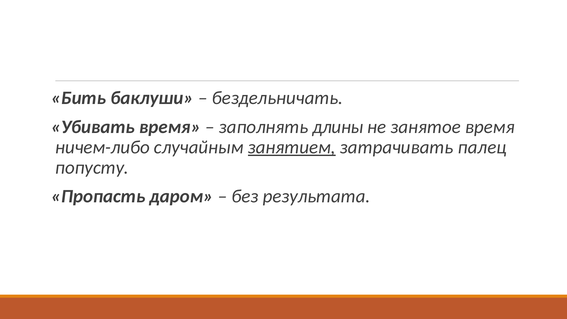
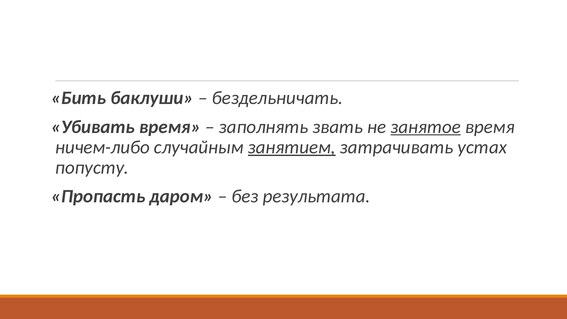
длины: длины -> звать
занятое underline: none -> present
палец: палец -> устах
